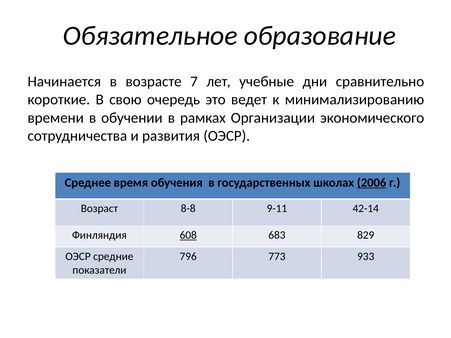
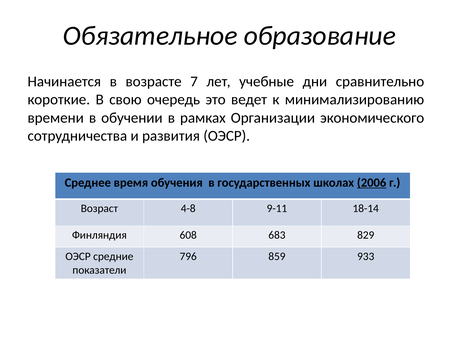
8-8: 8-8 -> 4-8
42-14: 42-14 -> 18-14
608 underline: present -> none
773: 773 -> 859
